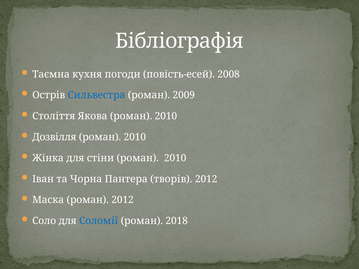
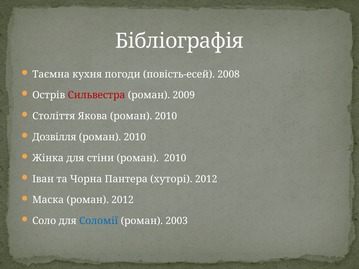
Сильвестра colour: blue -> red
творів: творів -> хуторі
2018: 2018 -> 2003
